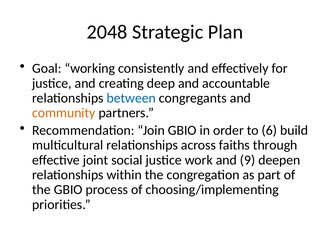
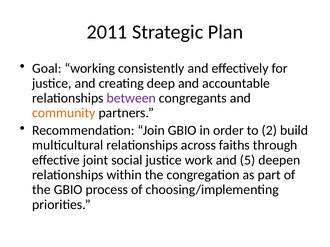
2048: 2048 -> 2011
between colour: blue -> purple
6: 6 -> 2
9: 9 -> 5
